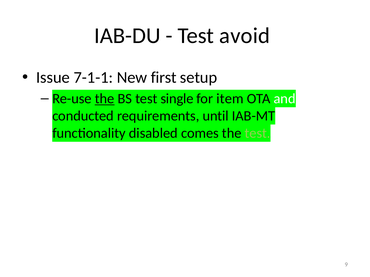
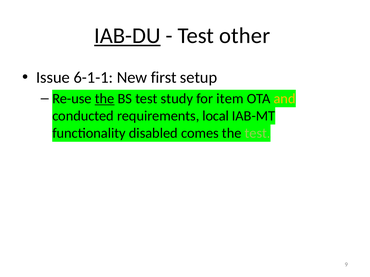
IAB-DU underline: none -> present
avoid: avoid -> other
7-1-1: 7-1-1 -> 6-1-1
single: single -> study
and colour: white -> yellow
until: until -> local
